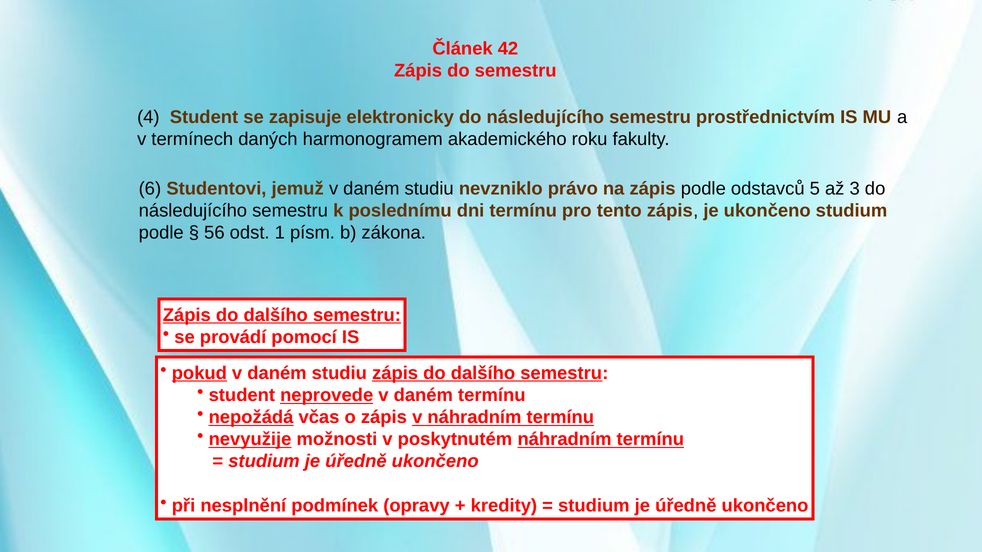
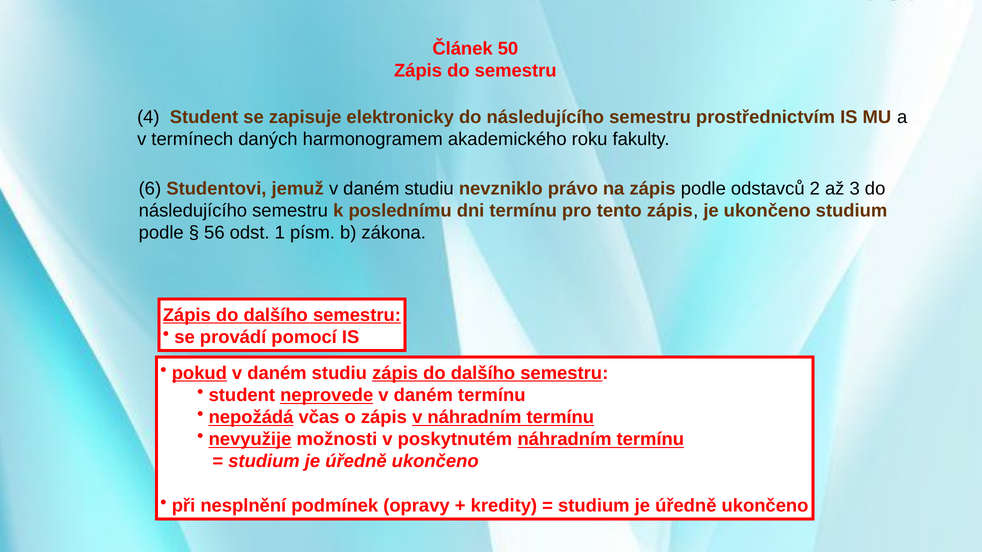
42: 42 -> 50
5: 5 -> 2
